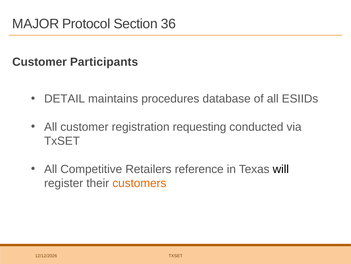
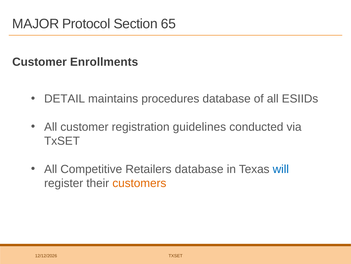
36: 36 -> 65
Participants: Participants -> Enrollments
requesting: requesting -> guidelines
Retailers reference: reference -> database
will colour: black -> blue
